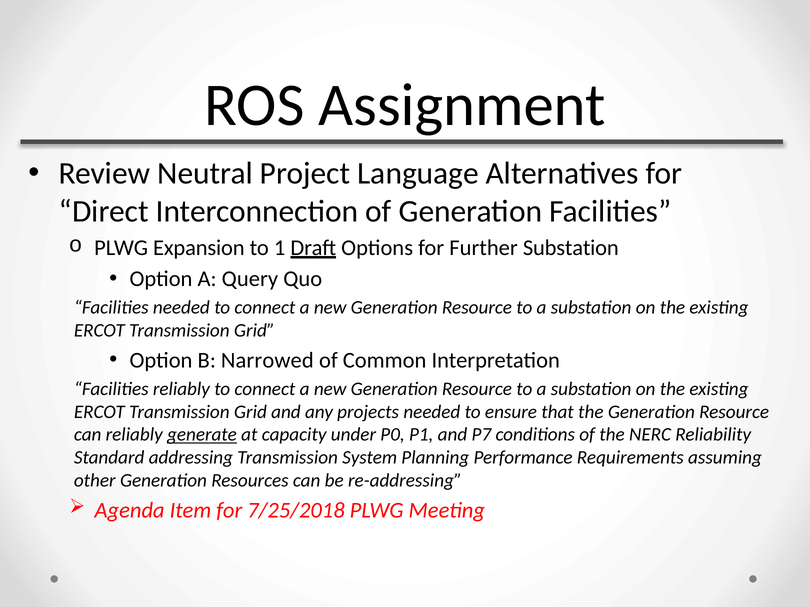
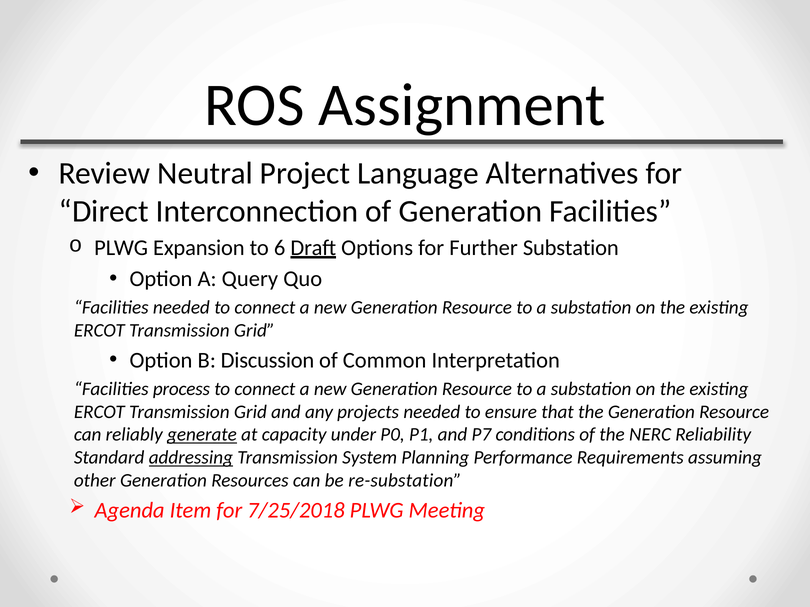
1: 1 -> 6
Narrowed: Narrowed -> Discussion
Facilities reliably: reliably -> process
addressing underline: none -> present
re-addressing: re-addressing -> re-substation
